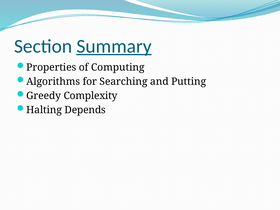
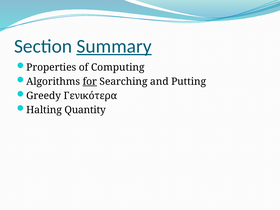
for underline: none -> present
Complexity: Complexity -> Γενικότερα
Depends: Depends -> Quantity
